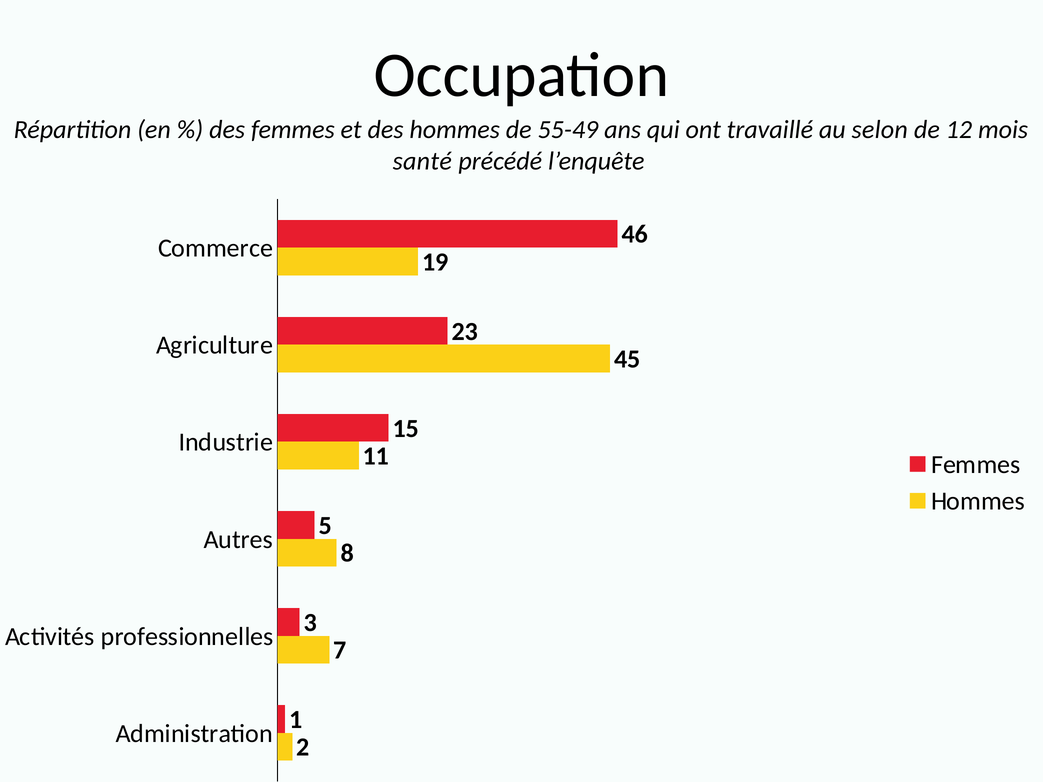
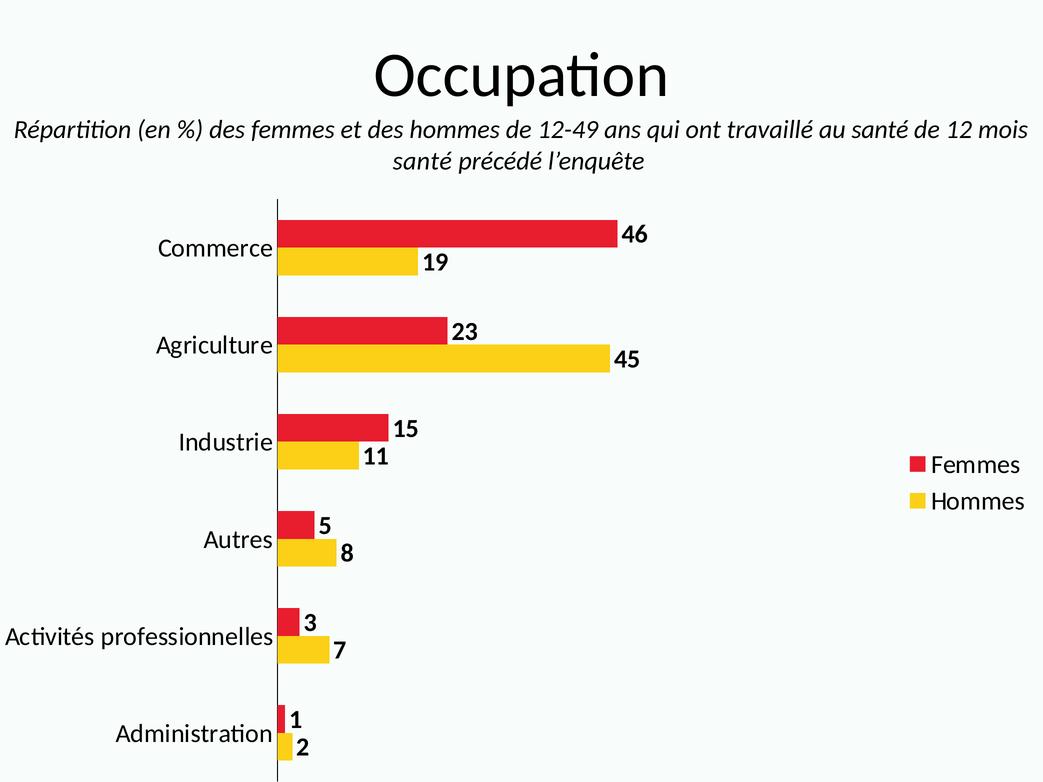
55-49: 55-49 -> 12-49
au selon: selon -> santé
